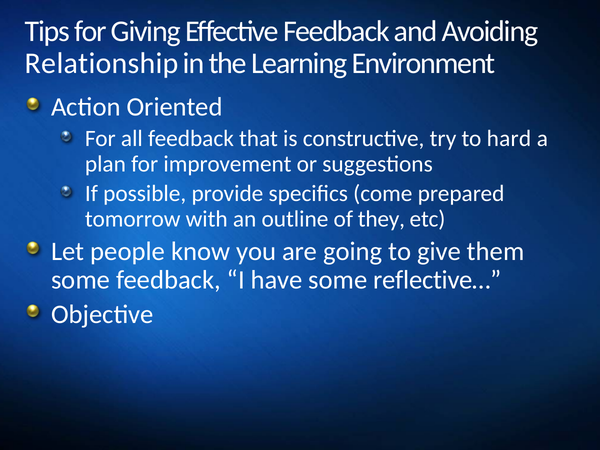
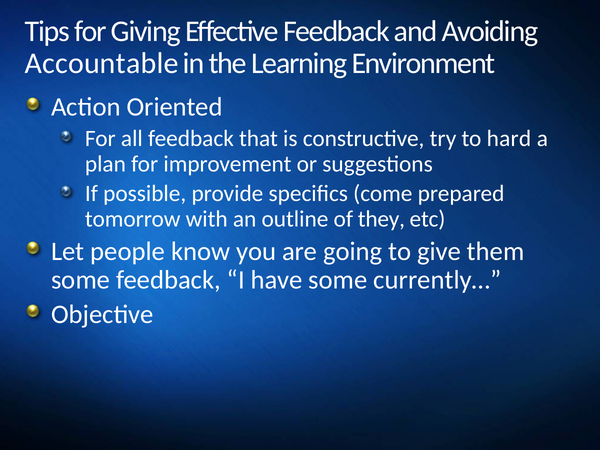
Relationship: Relationship -> Accountable
reflective…: reflective… -> currently…
